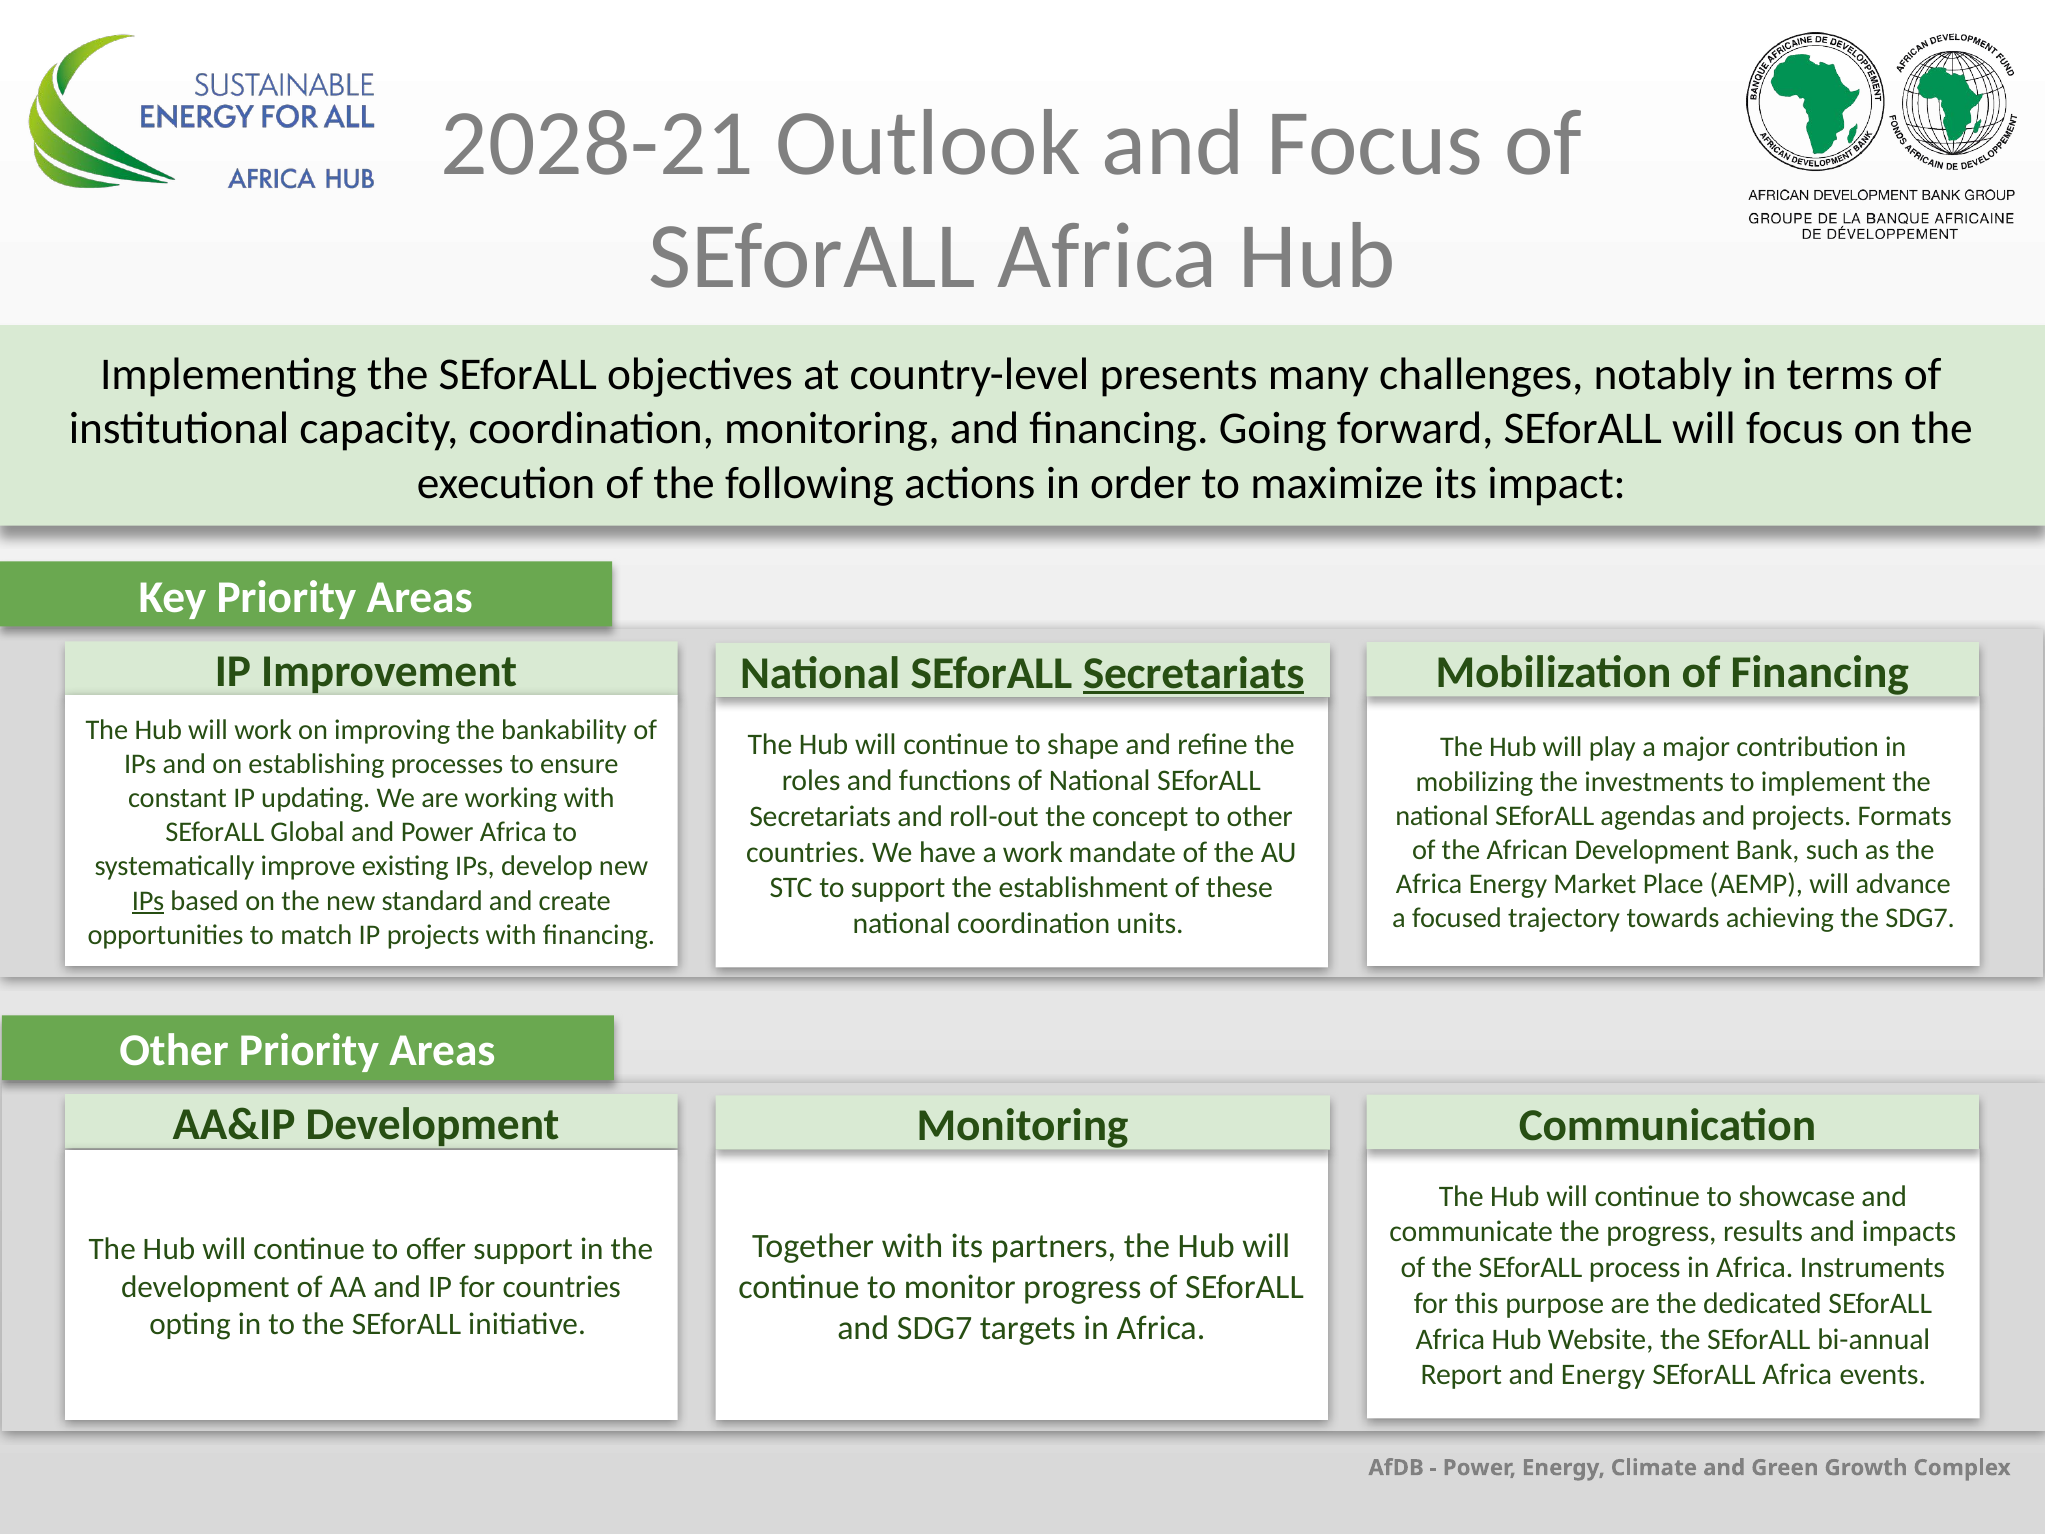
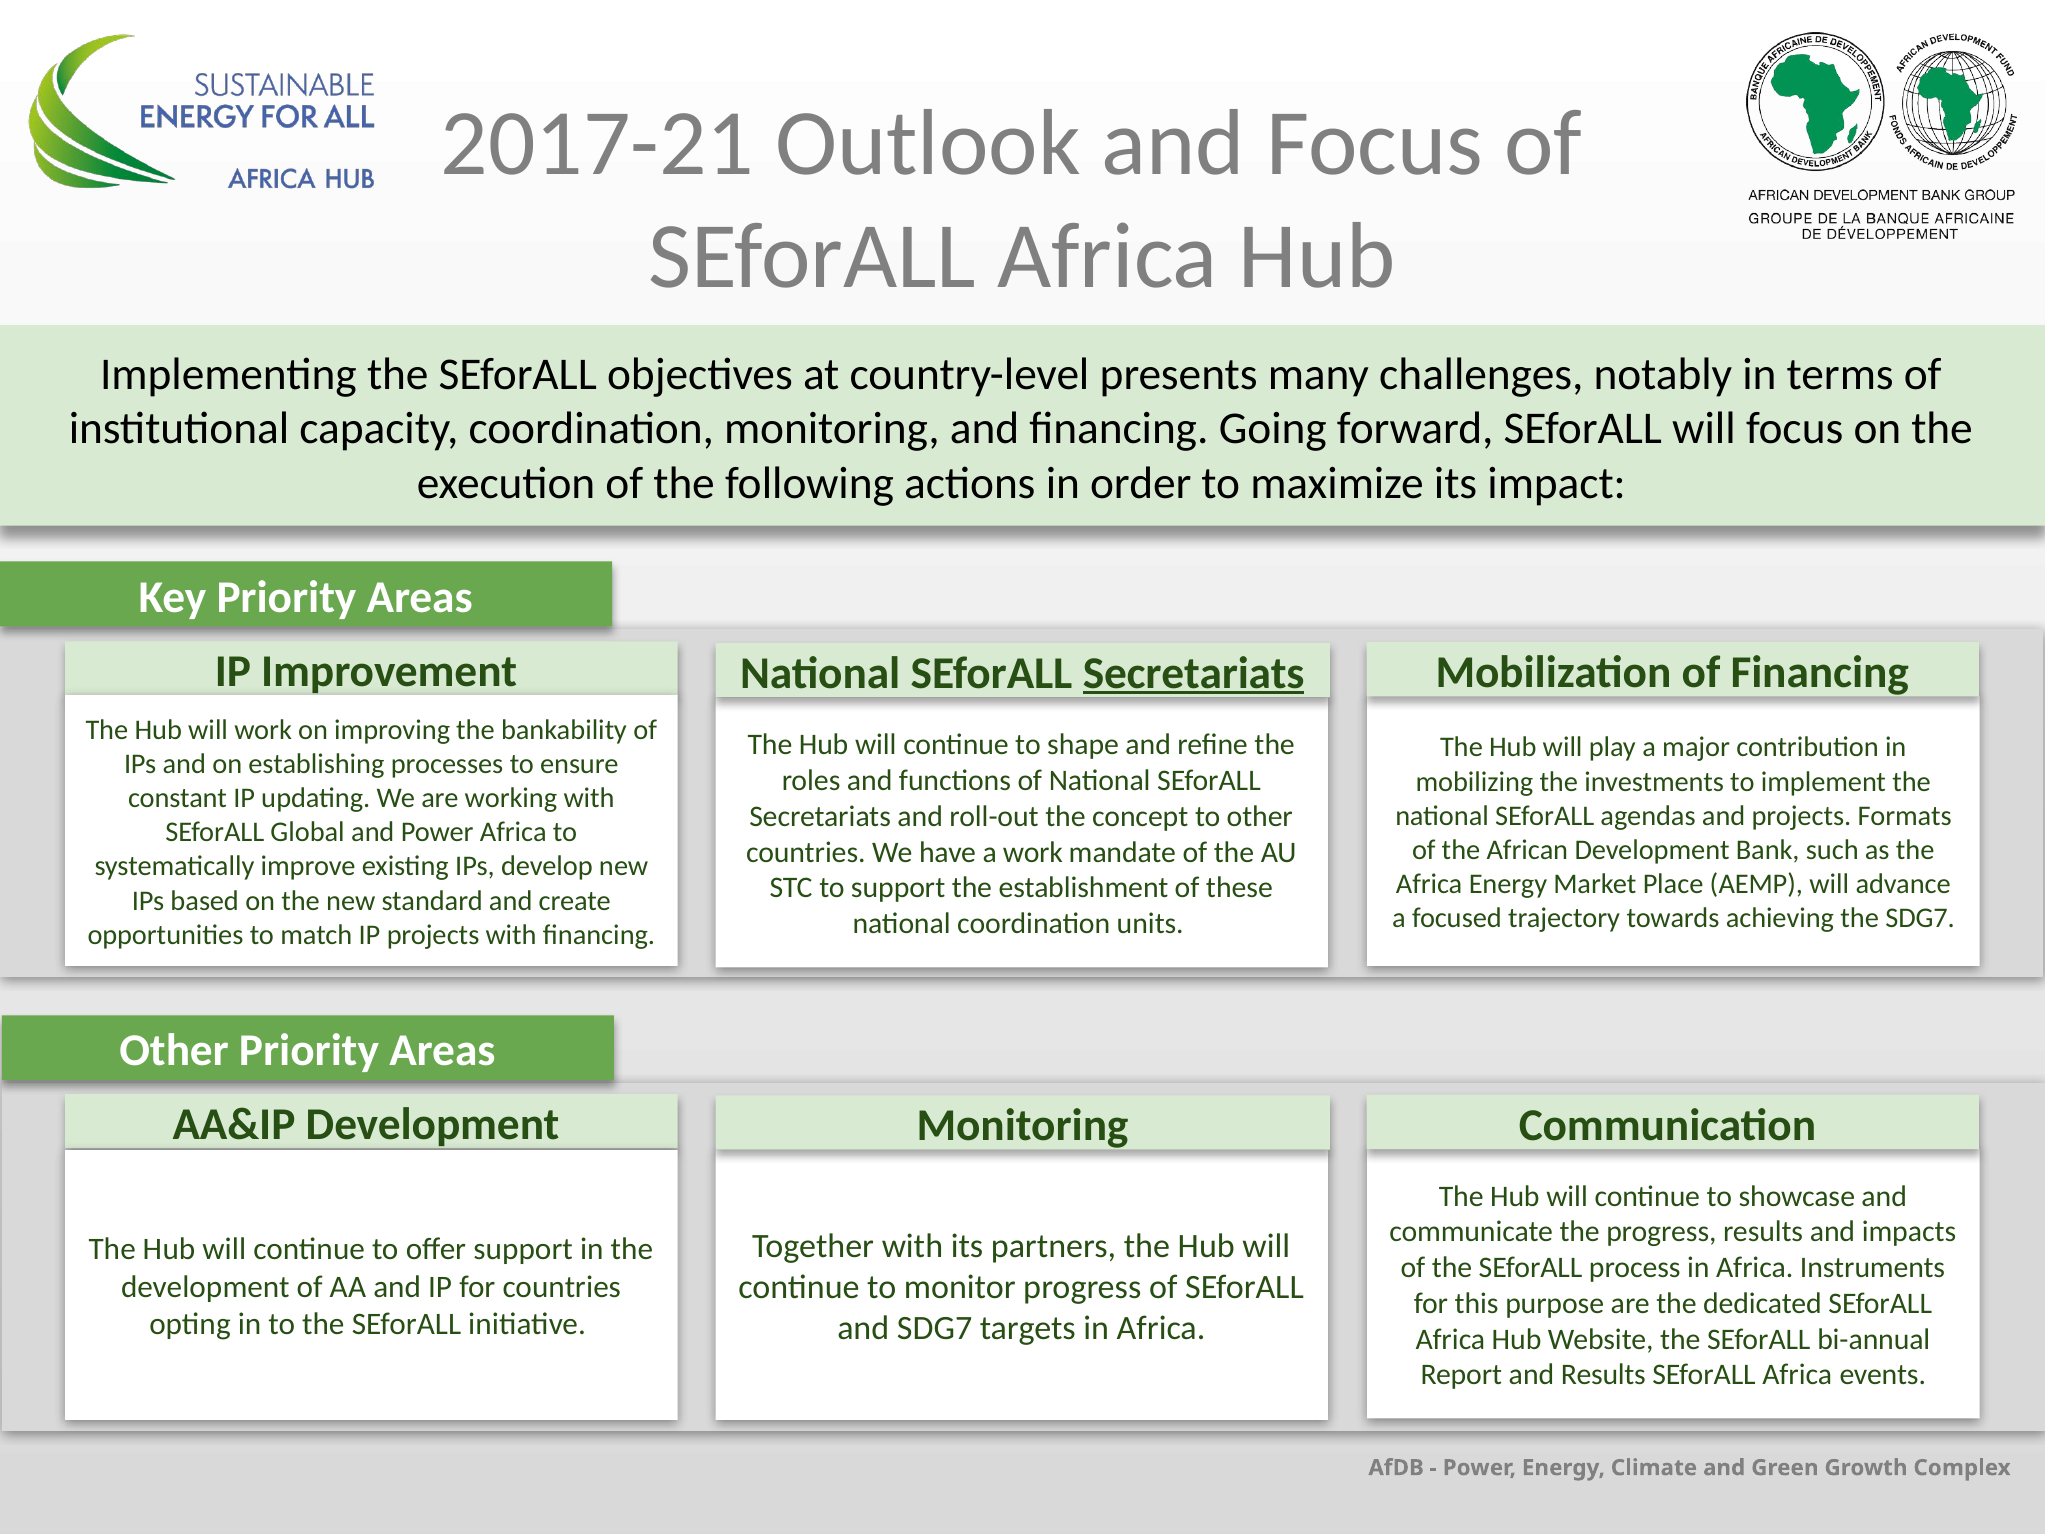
2028-21: 2028-21 -> 2017-21
IPs at (148, 901) underline: present -> none
and Energy: Energy -> Results
